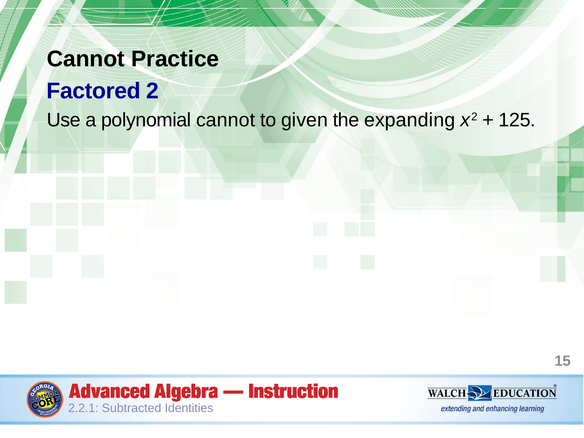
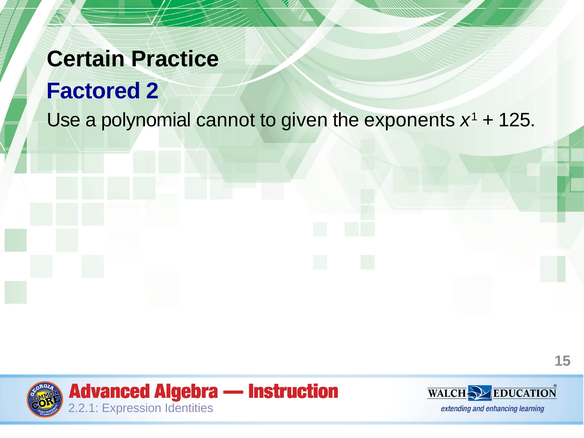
Cannot at (86, 59): Cannot -> Certain
expanding: expanding -> exponents
x 2: 2 -> 1
Subtracted: Subtracted -> Expression
